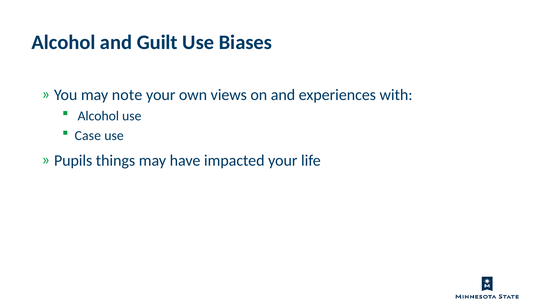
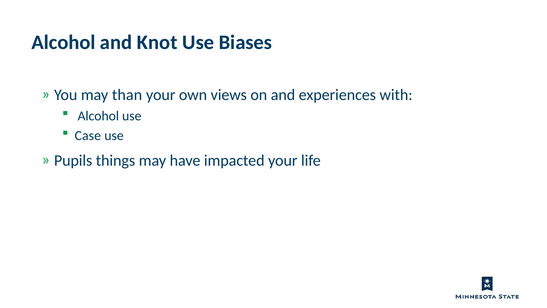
Guilt: Guilt -> Knot
note: note -> than
